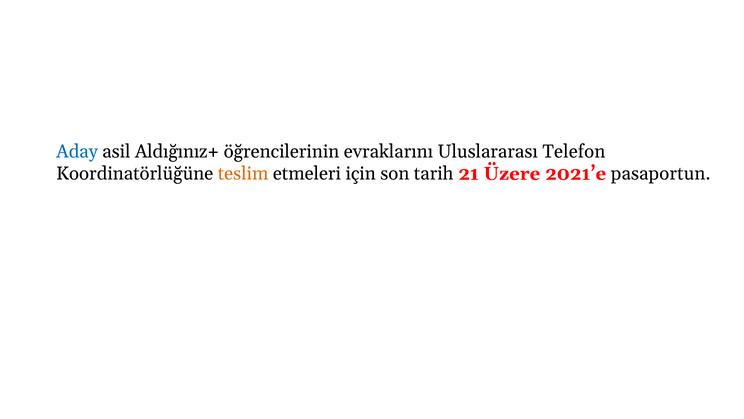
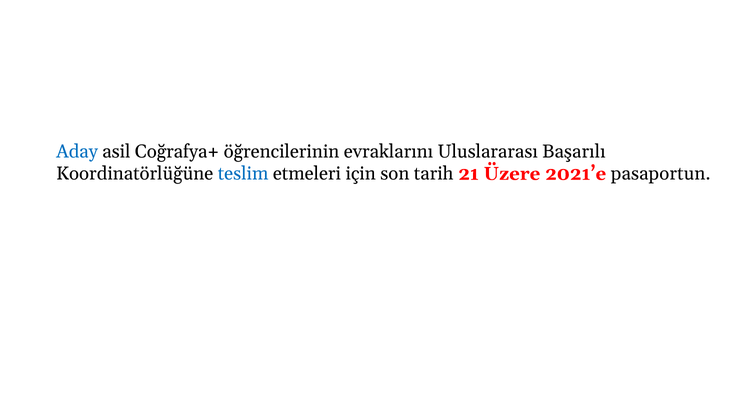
Aldığınız+: Aldığınız+ -> Coğrafya+
Telefon: Telefon -> Başarılı
teslim colour: orange -> blue
